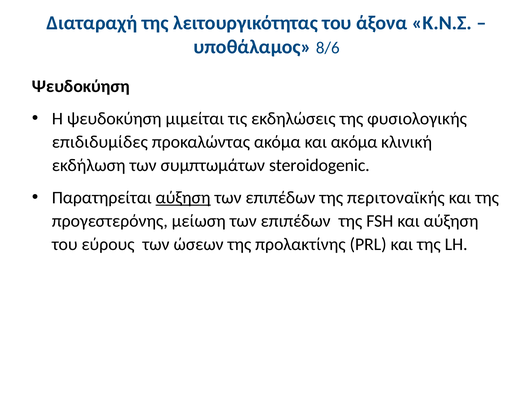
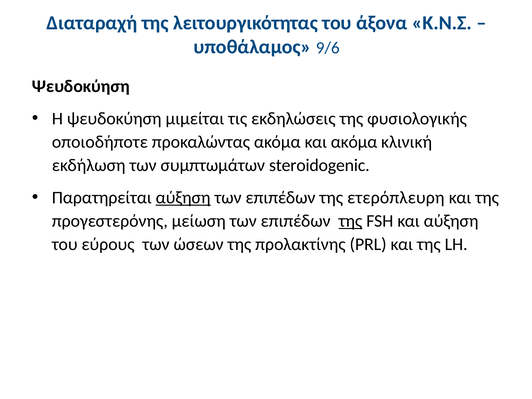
8/6: 8/6 -> 9/6
επιδιδυμίδες: επιδιδυμίδες -> οποιοδήποτε
περιτοναϊκής: περιτοναϊκής -> ετερόπλευρη
της at (350, 221) underline: none -> present
